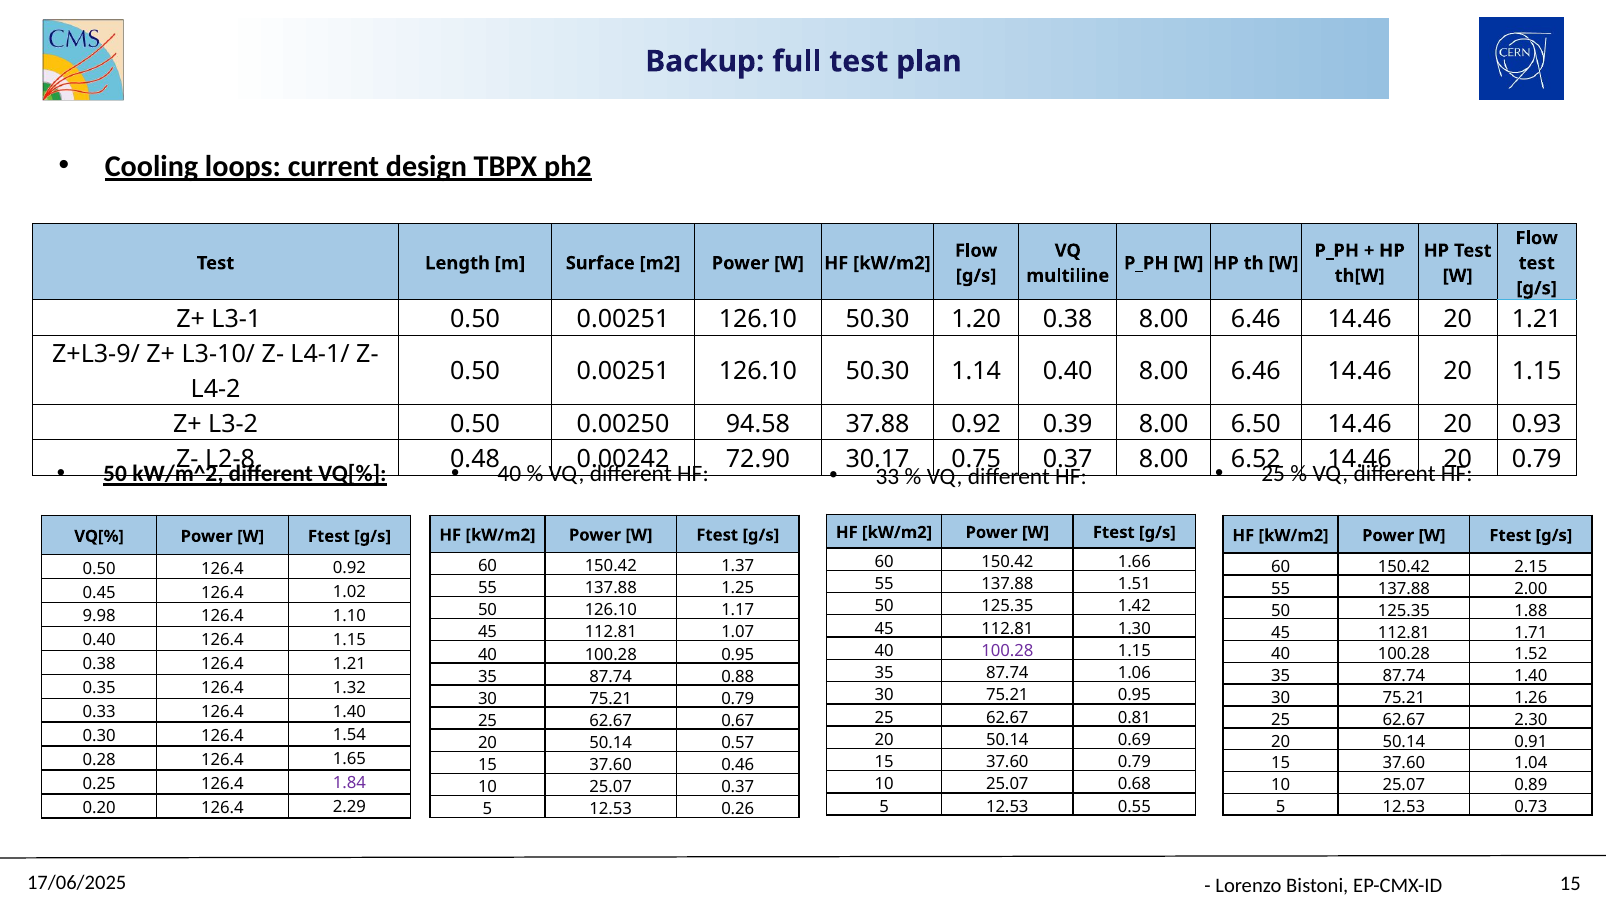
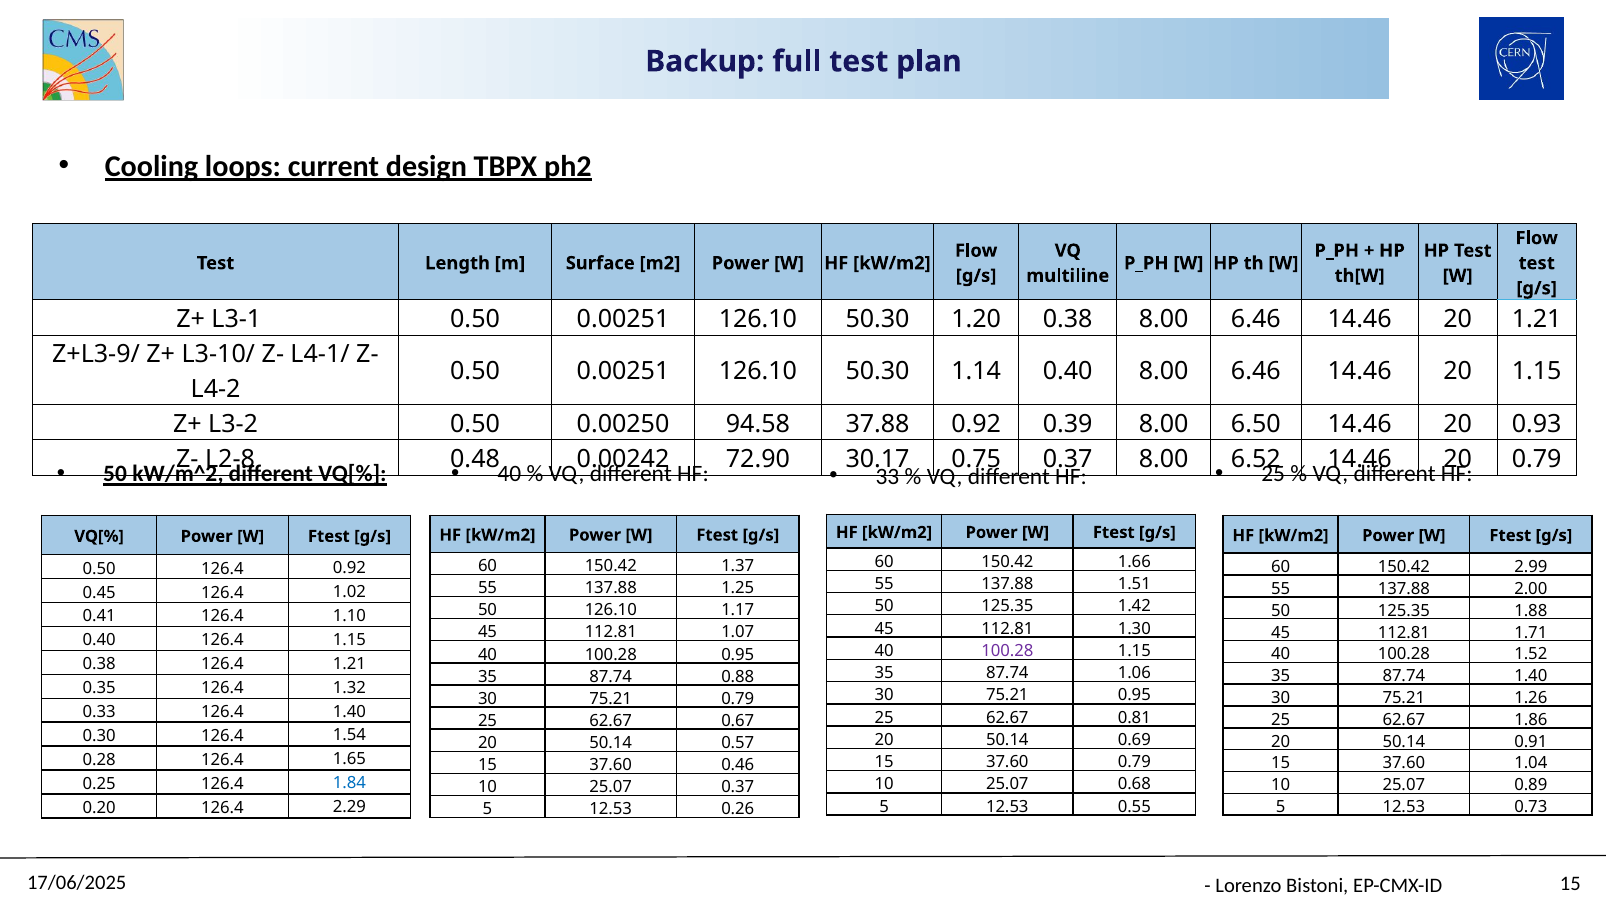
2.15: 2.15 -> 2.99
9.98: 9.98 -> 0.41
2.30: 2.30 -> 1.86
1.84 colour: purple -> blue
